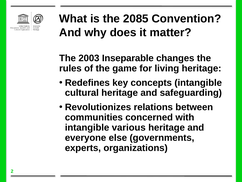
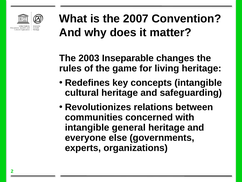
2085: 2085 -> 2007
various: various -> general
